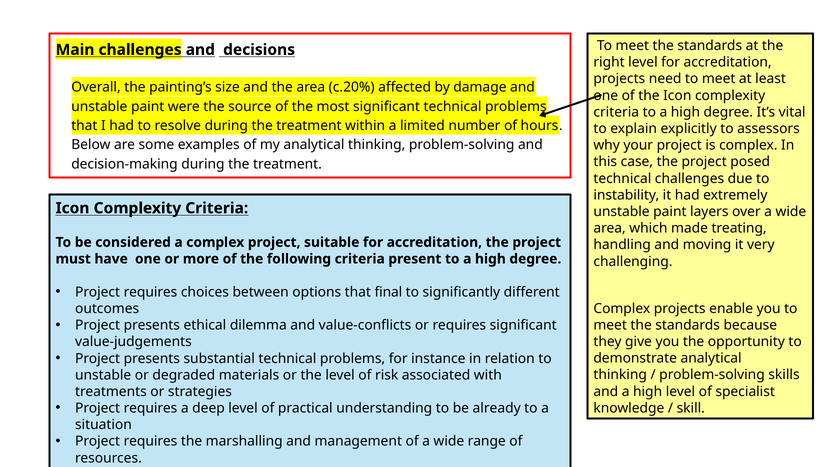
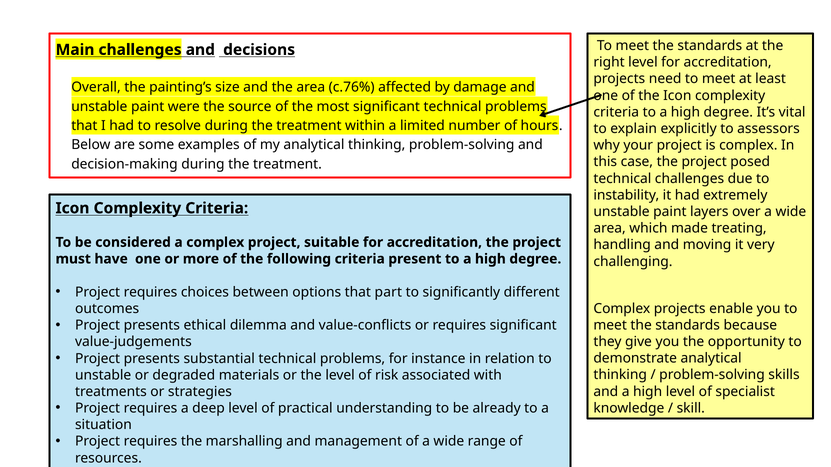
c.20%: c.20% -> c.76%
final: final -> part
